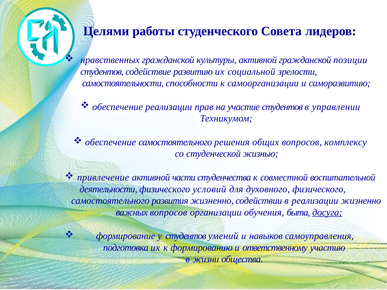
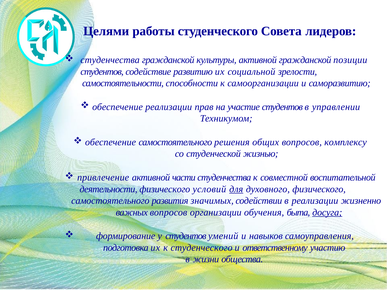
нравственных at (110, 60): нравственных -> студенчества
для underline: none -> present
развития жизненно: жизненно -> значимых
к формированию: формированию -> студенческого
